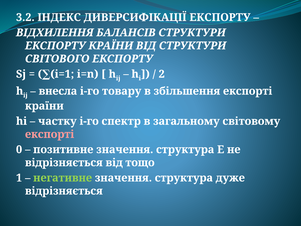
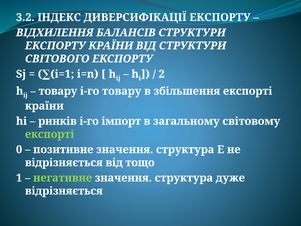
внесла at (58, 91): внесла -> товару
частку: частку -> ринків
спектр: спектр -> імпорт
експорті at (50, 134) colour: pink -> light green
